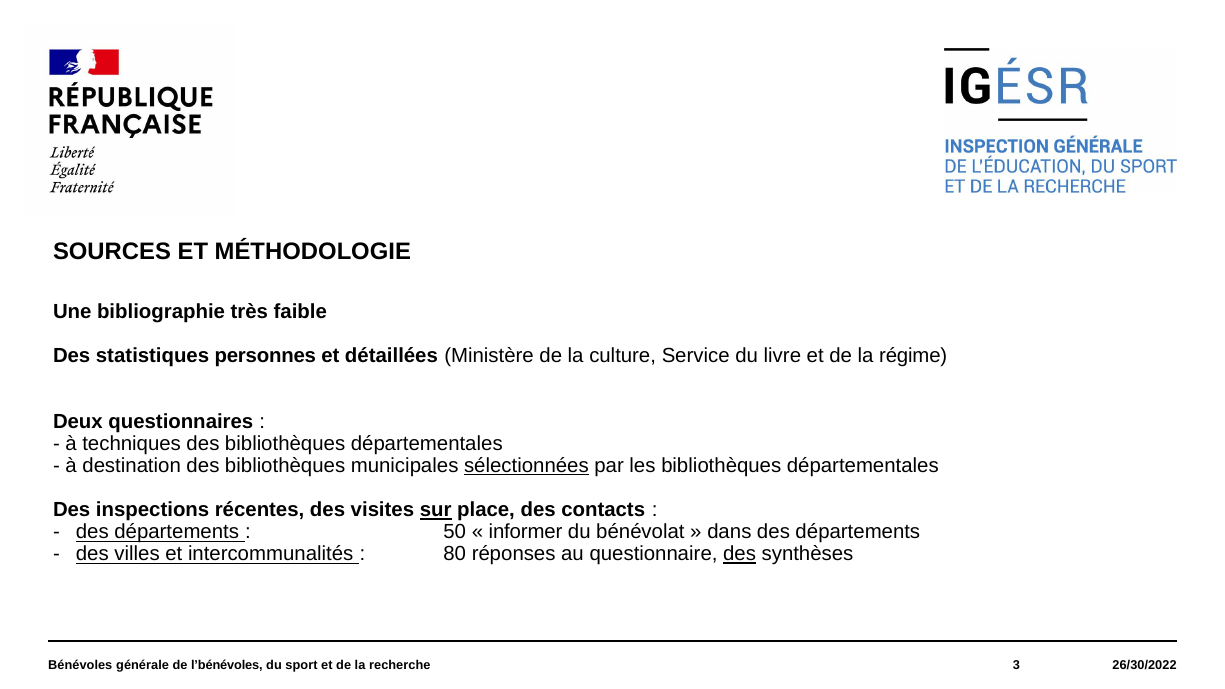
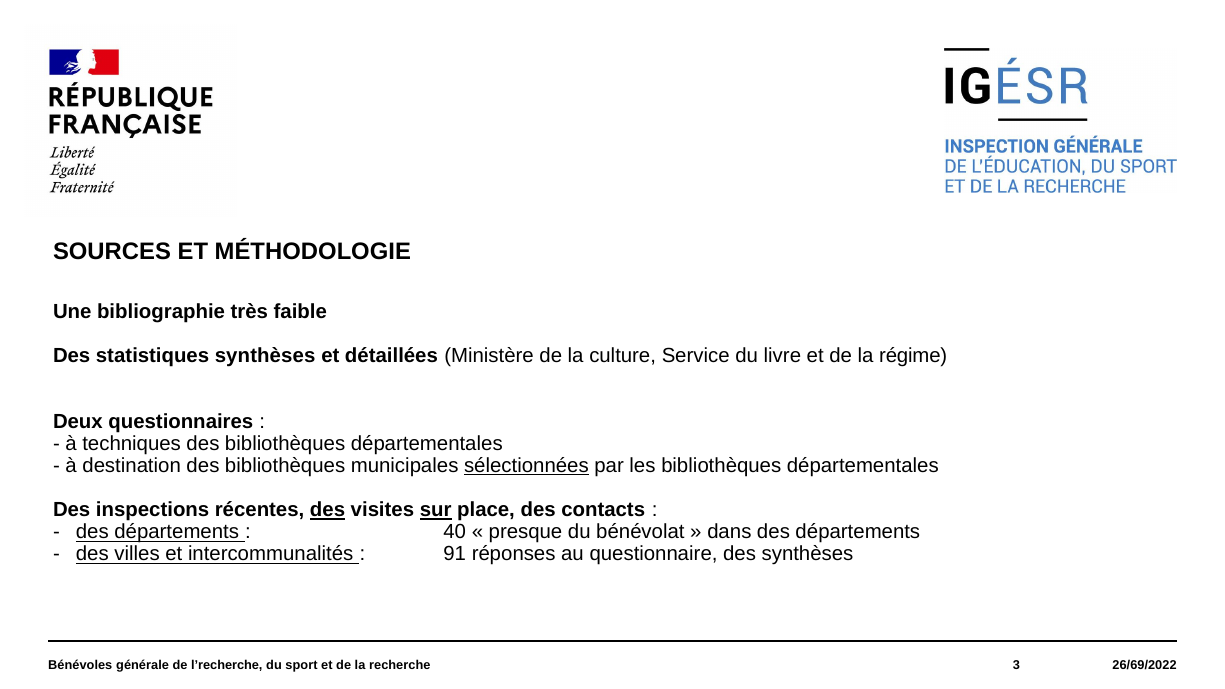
statistiques personnes: personnes -> synthèses
des at (328, 510) underline: none -> present
50: 50 -> 40
informer: informer -> presque
80: 80 -> 91
des at (740, 554) underline: present -> none
l’bénévoles: l’bénévoles -> l’recherche
26/30/2022: 26/30/2022 -> 26/69/2022
